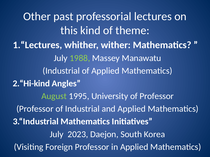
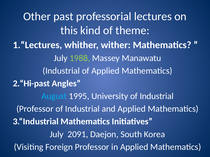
2.“Hi-kind: 2.“Hi-kind -> 2.“Hi-past
August colour: light green -> light blue
University of Professor: Professor -> Industrial
2023: 2023 -> 2091
